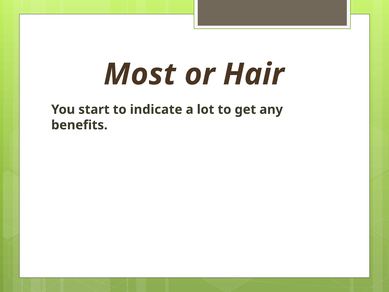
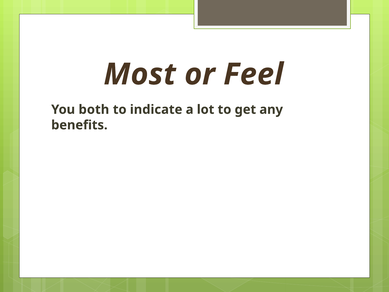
Hair: Hair -> Feel
start: start -> both
